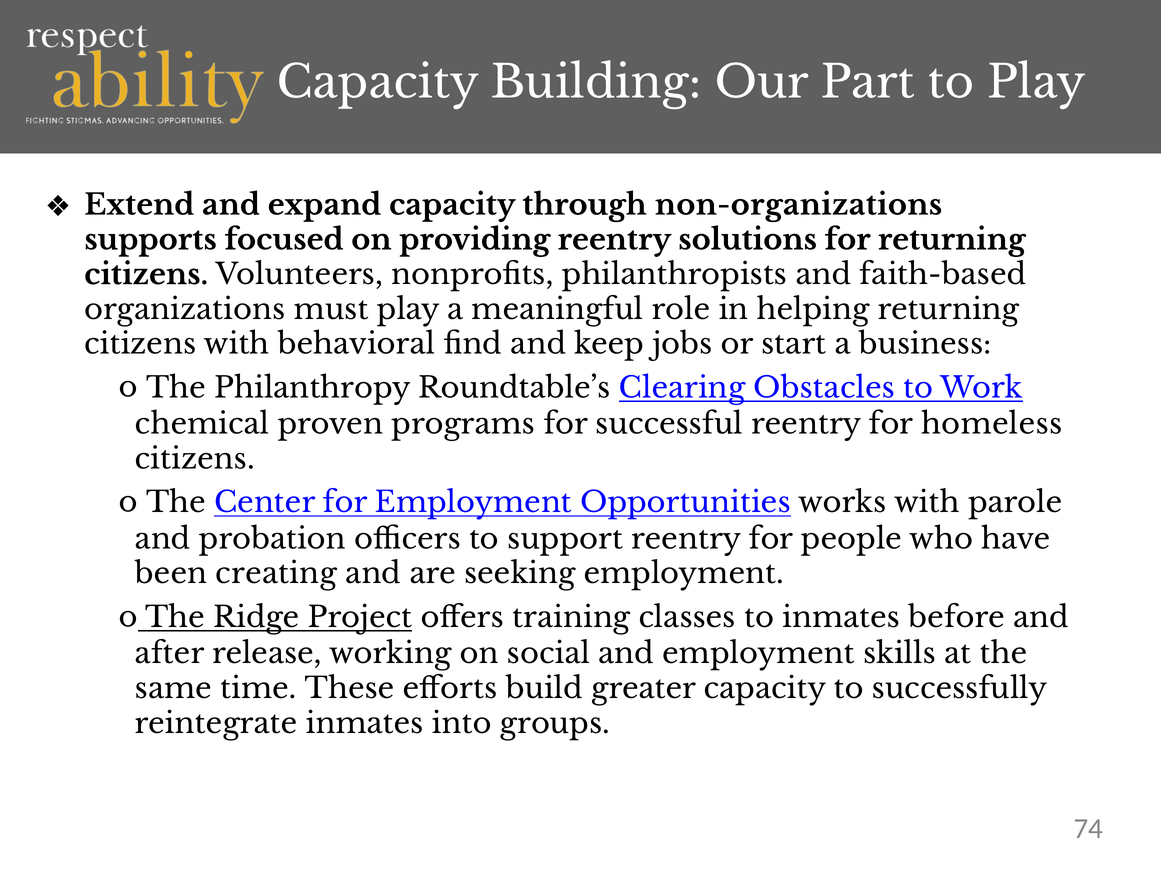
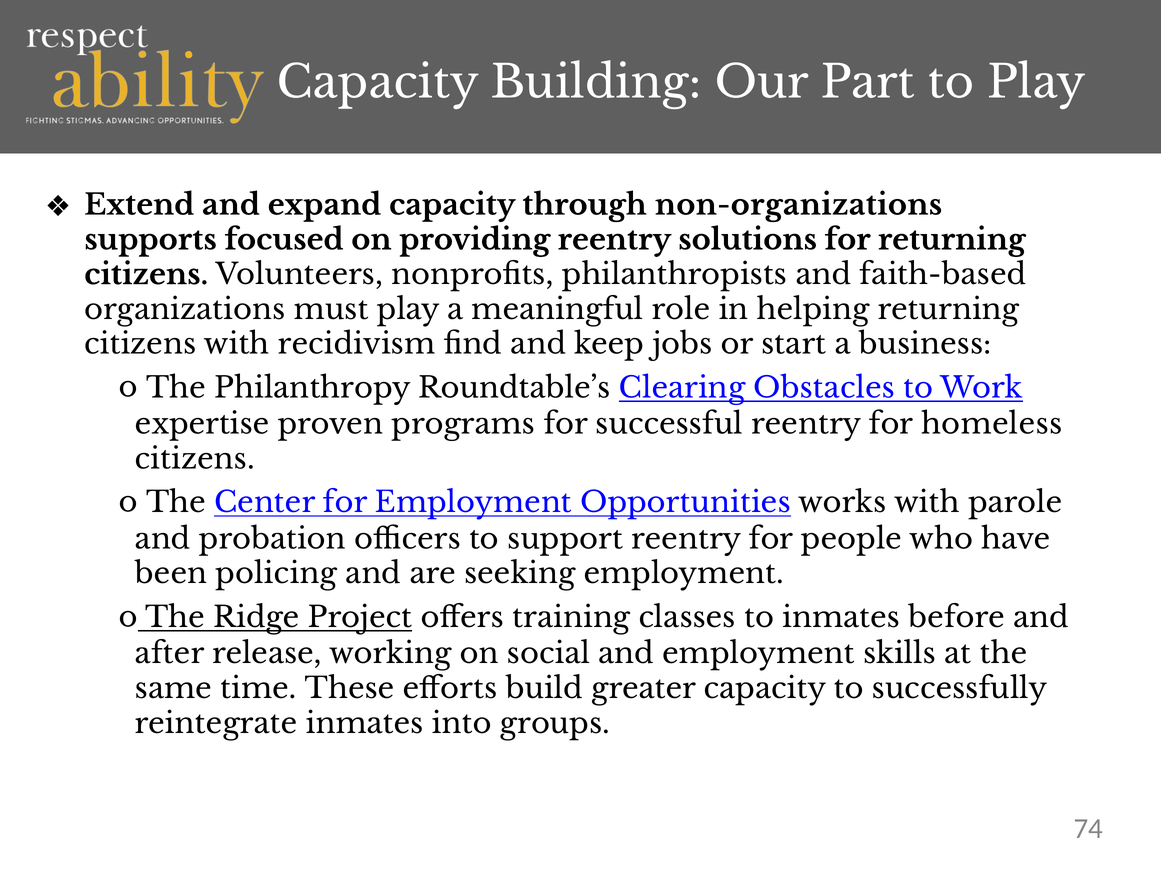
behavioral: behavioral -> recidivism
chemical: chemical -> expertise
creating: creating -> policing
